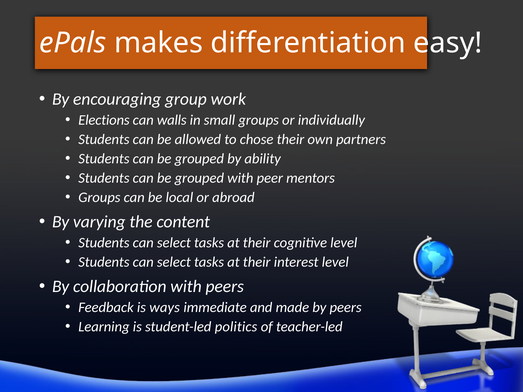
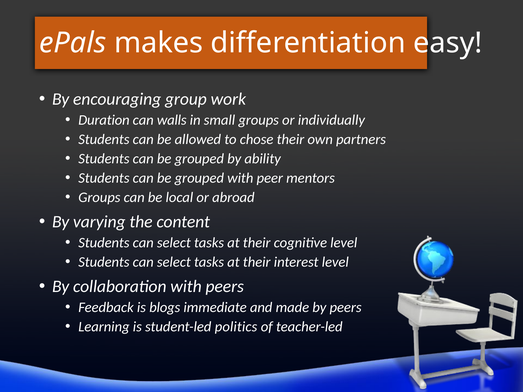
Elections: Elections -> Duration
ways: ways -> blogs
